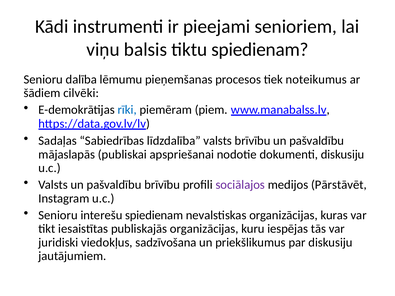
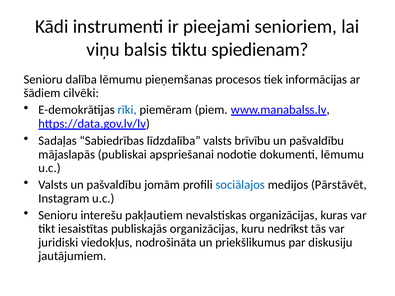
noteikumus: noteikumus -> informācijas
dokumenti diskusiju: diskusiju -> lēmumu
pašvaldību brīvību: brīvību -> jomām
sociālajos colour: purple -> blue
interešu spiedienam: spiedienam -> pakļautiem
iespējas: iespējas -> nedrīkst
sadzīvošana: sadzīvošana -> nodrošināta
